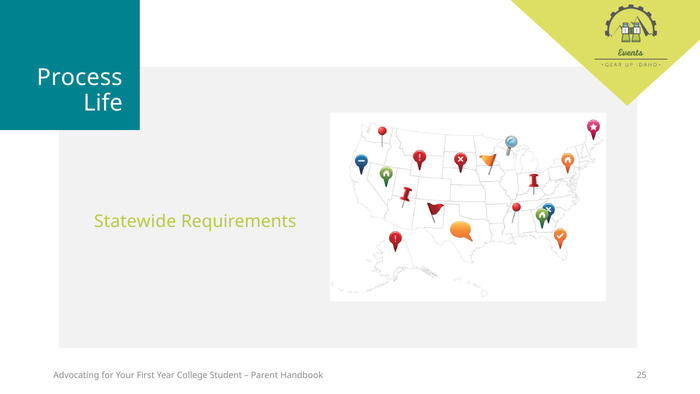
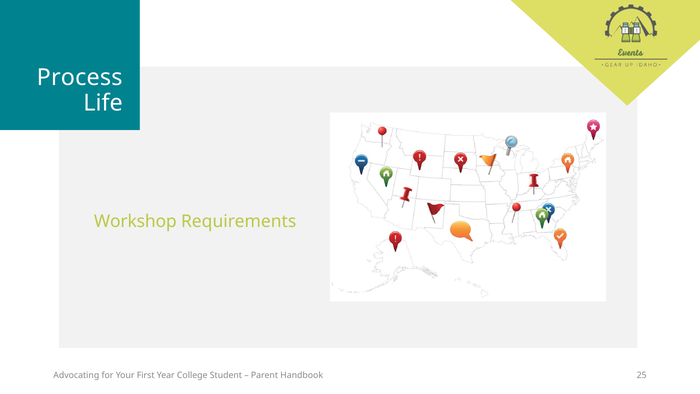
Statewide: Statewide -> Workshop
